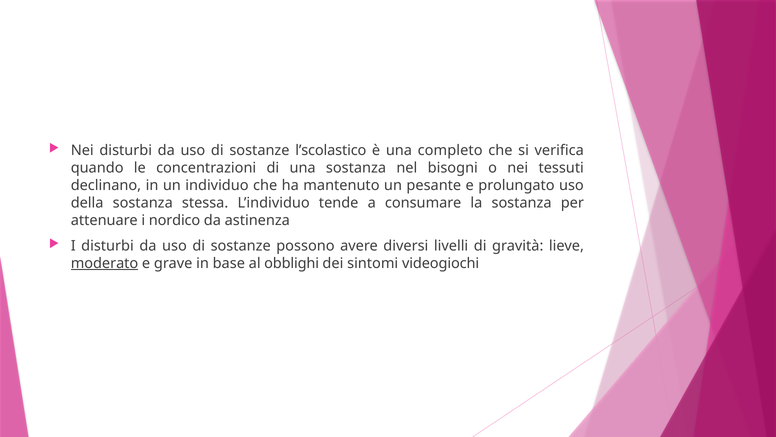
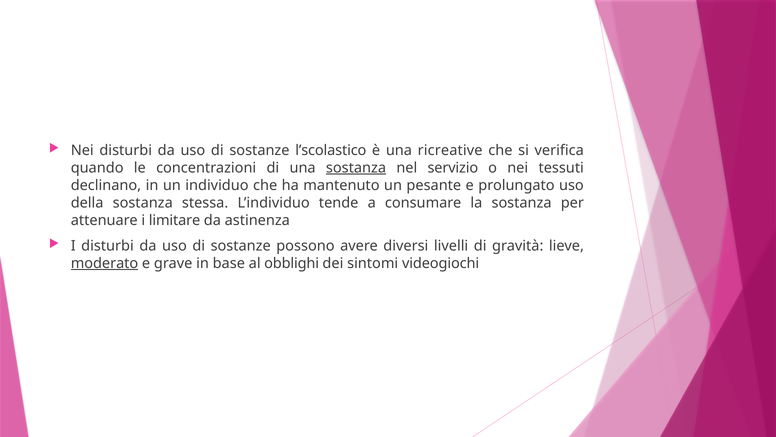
completo: completo -> ricreative
sostanza at (356, 168) underline: none -> present
bisogni: bisogni -> servizio
nordico: nordico -> limitare
